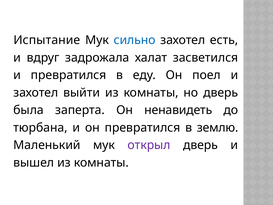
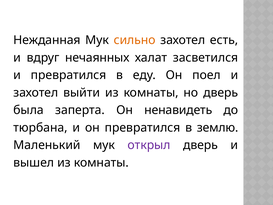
Испытание: Испытание -> Нежданная
сильно colour: blue -> orange
задрожала: задрожала -> нечаянных
